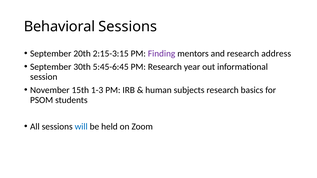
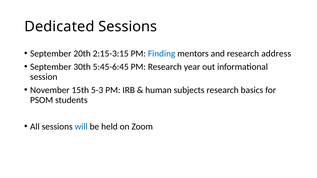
Behavioral: Behavioral -> Dedicated
Finding colour: purple -> blue
1-3: 1-3 -> 5-3
